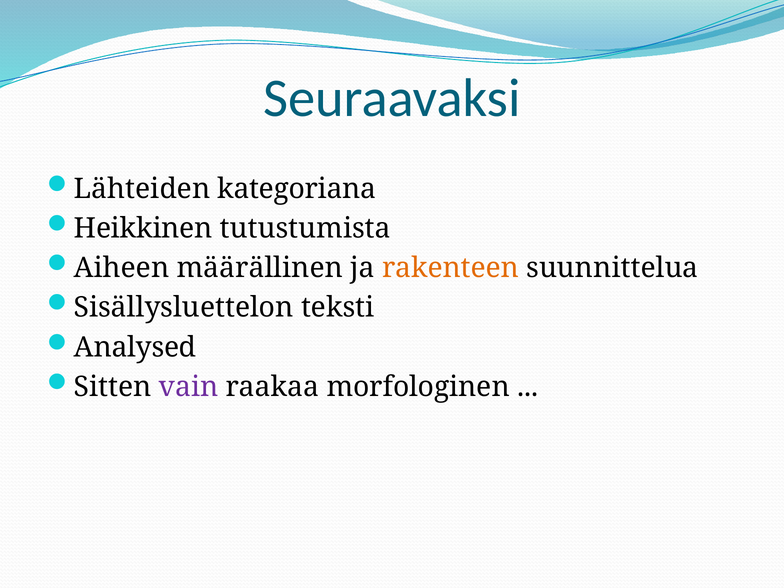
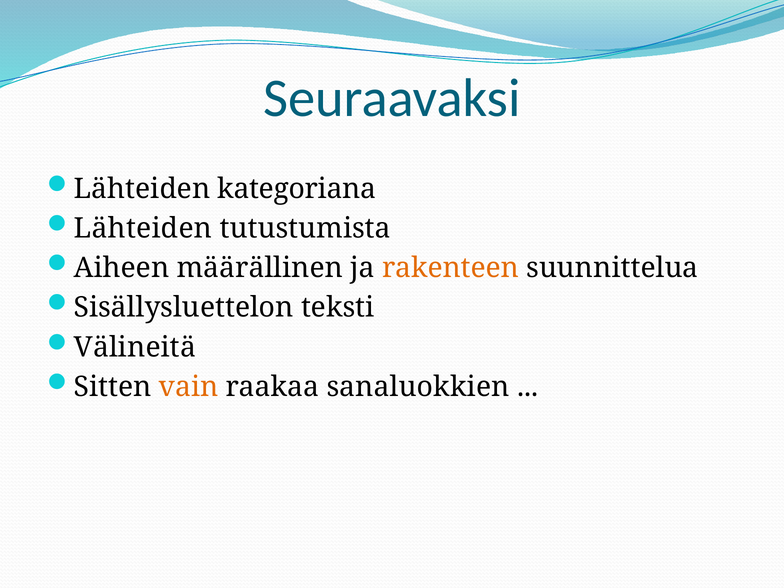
Heikkinen at (143, 228): Heikkinen -> Lähteiden
Analysed: Analysed -> Välineitä
vain colour: purple -> orange
morfologinen: morfologinen -> sanaluokkien
